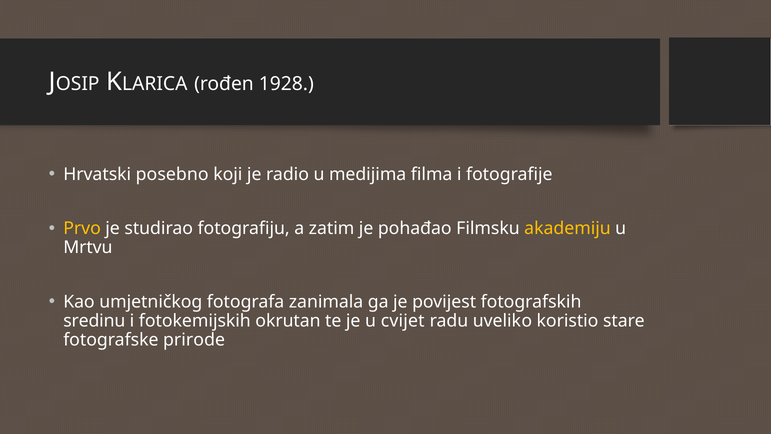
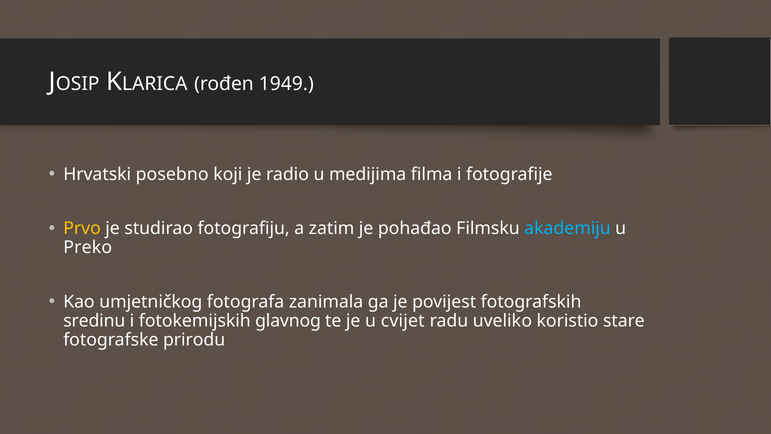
1928: 1928 -> 1949
akademiju colour: yellow -> light blue
Mrtvu: Mrtvu -> Preko
okrutan: okrutan -> glavnog
prirode: prirode -> prirodu
